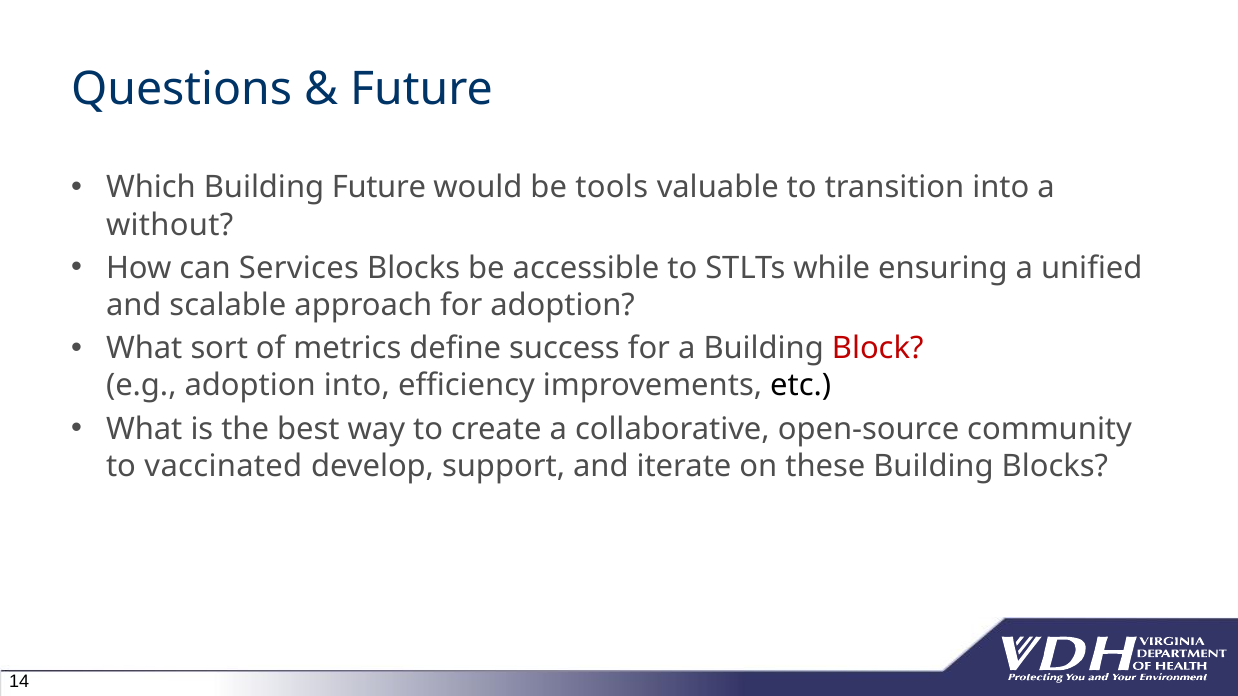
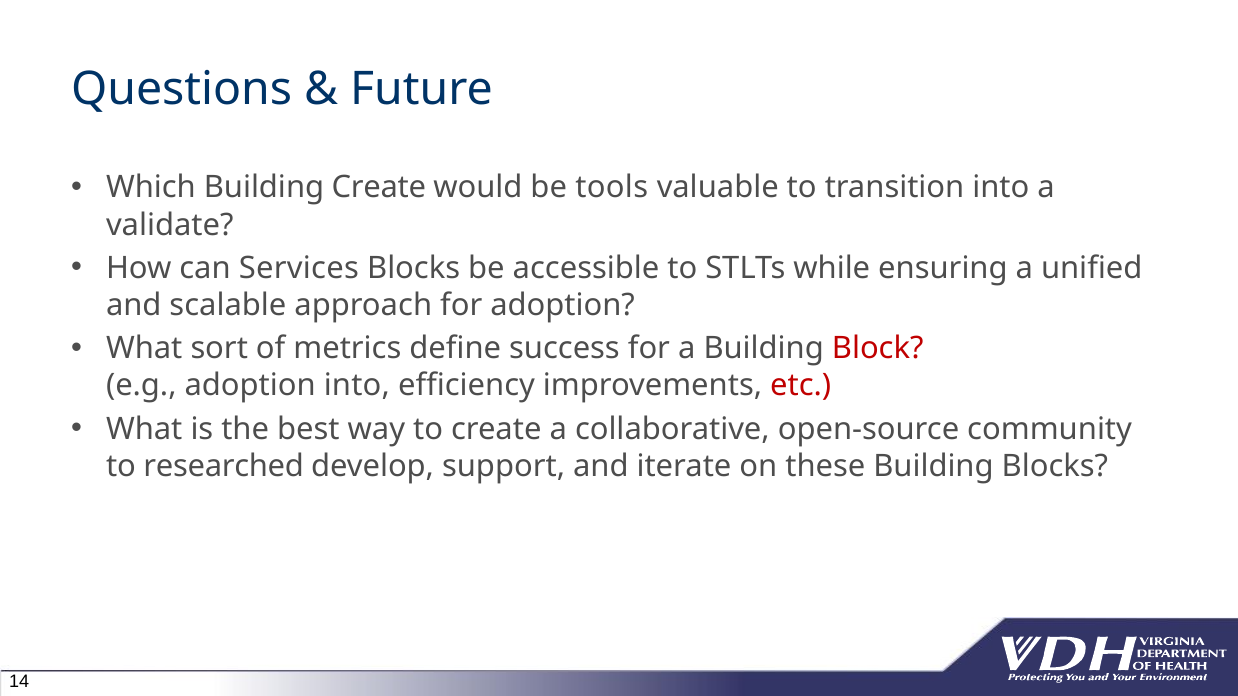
Building Future: Future -> Create
without: without -> validate
etc colour: black -> red
vaccinated: vaccinated -> researched
